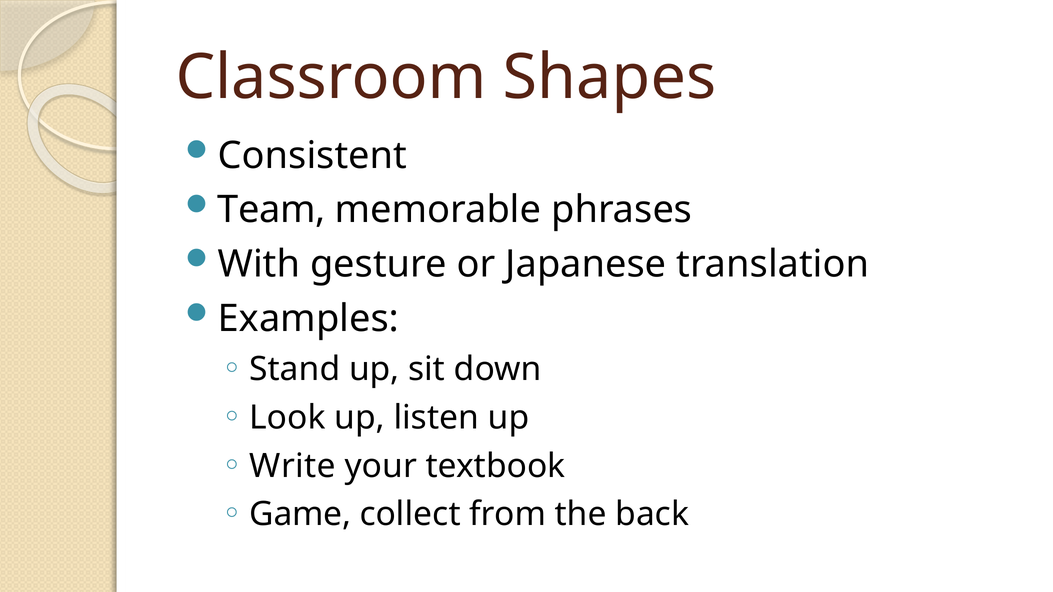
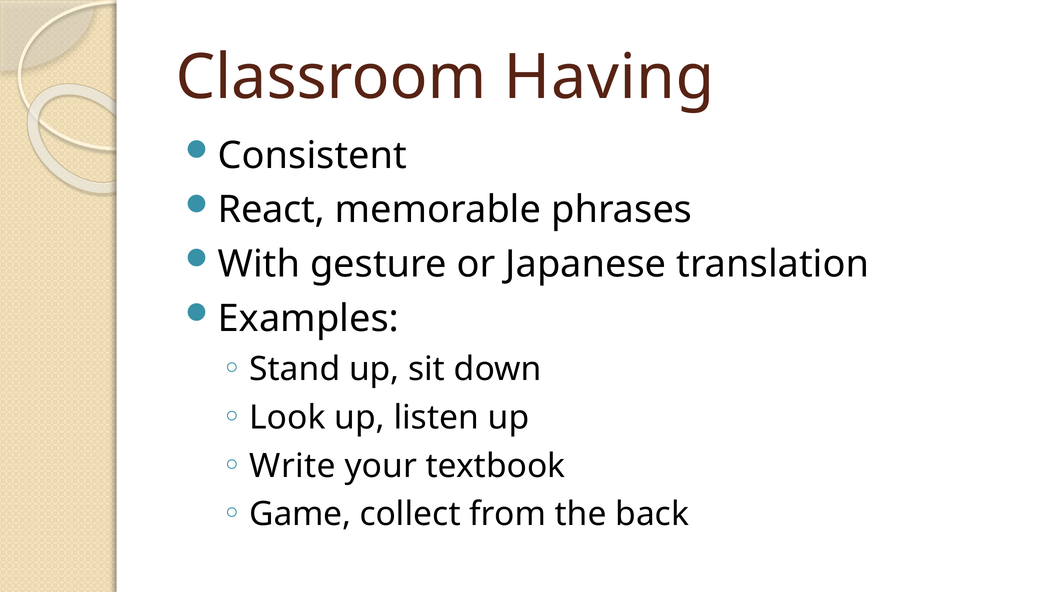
Shapes: Shapes -> Having
Team: Team -> React
